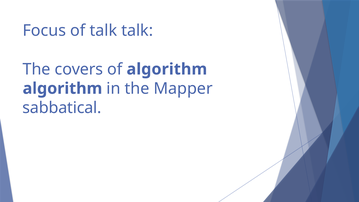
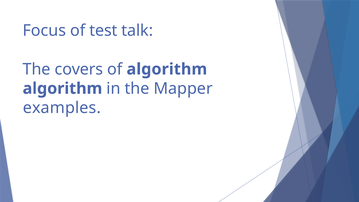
of talk: talk -> test
sabbatical: sabbatical -> examples
